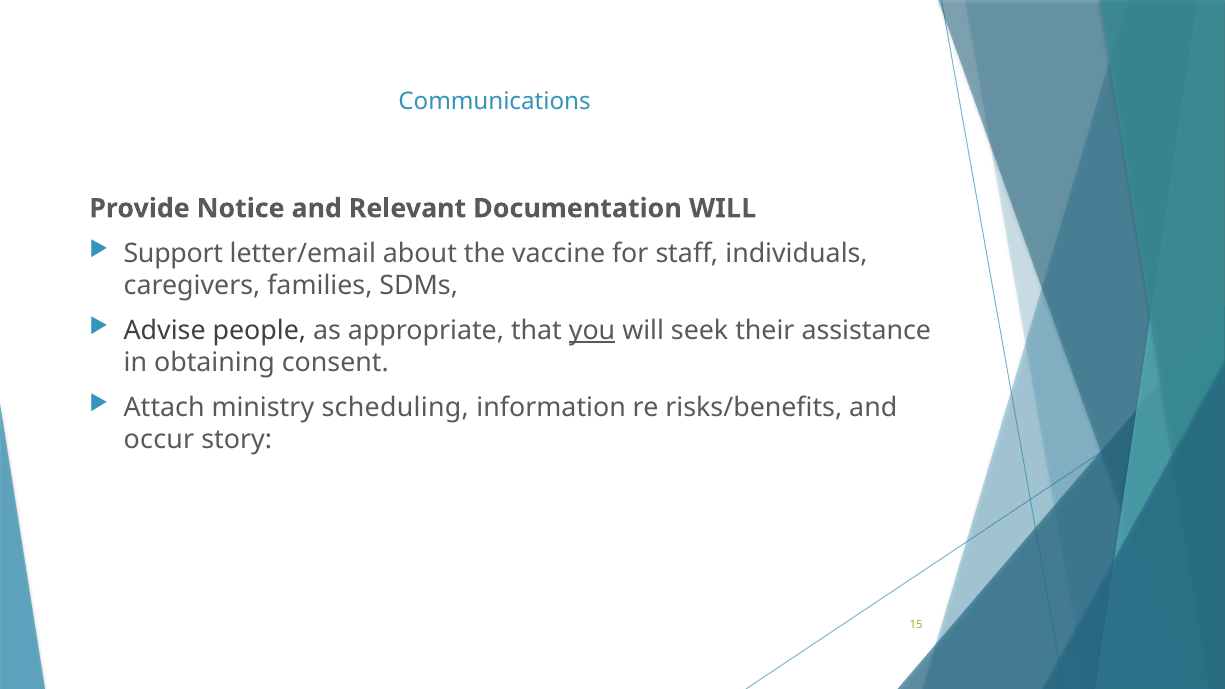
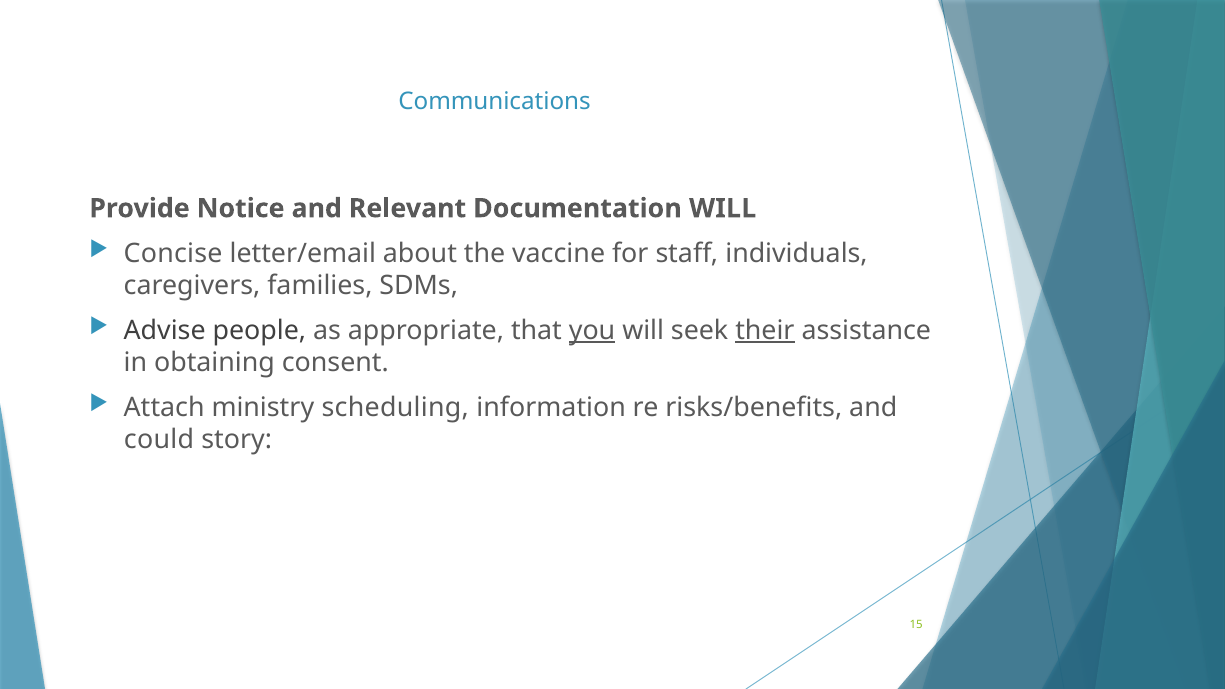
Support: Support -> Concise
their underline: none -> present
occur: occur -> could
